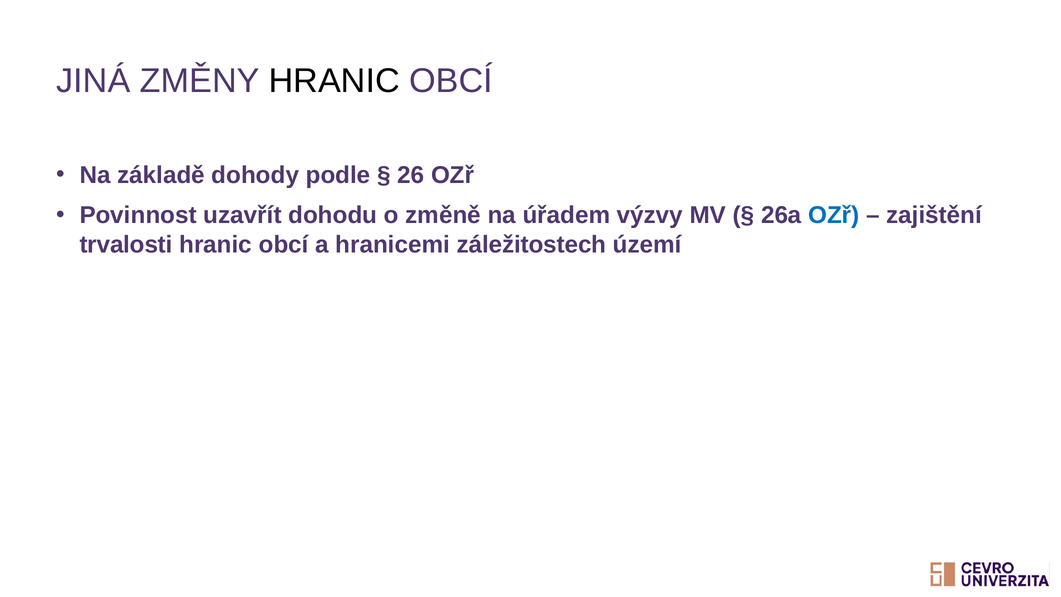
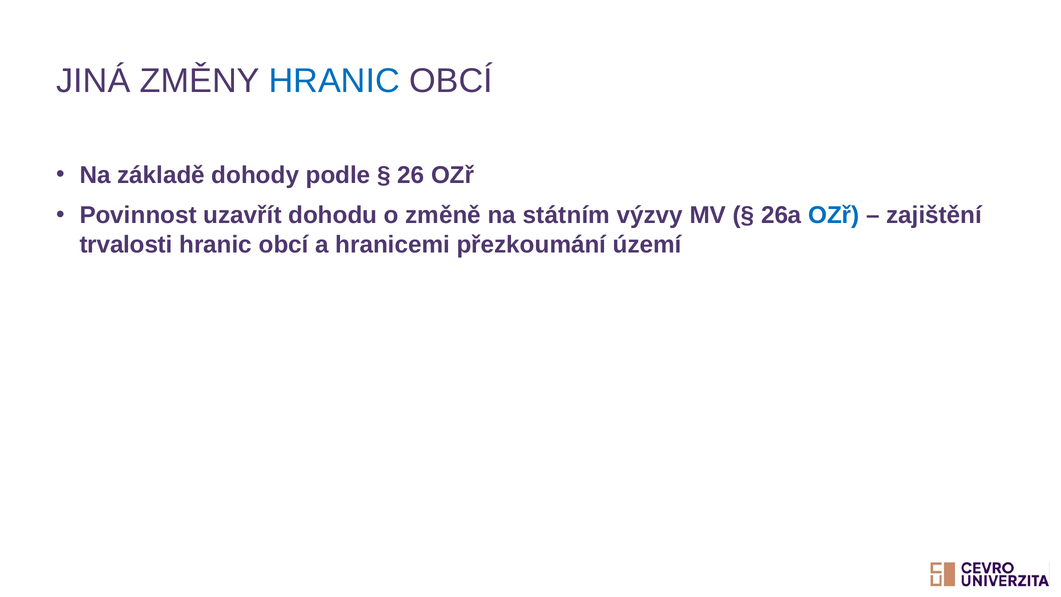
HRANIC at (334, 81) colour: black -> blue
úřadem: úřadem -> státním
záležitostech: záležitostech -> přezkoumání
